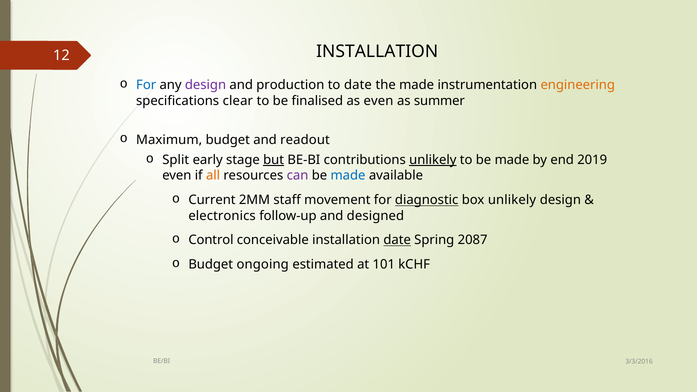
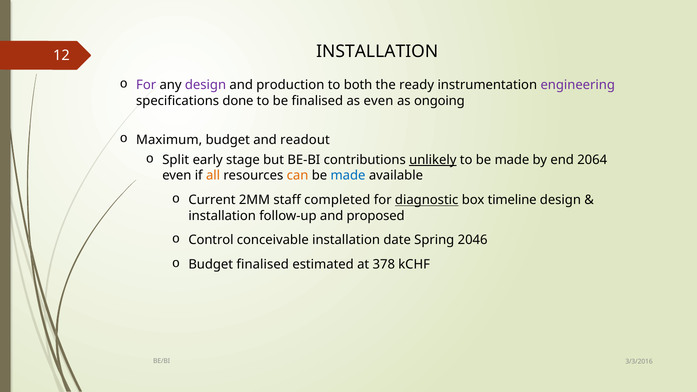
For at (146, 85) colour: blue -> purple
to date: date -> both
the made: made -> ready
engineering colour: orange -> purple
clear: clear -> done
summer: summer -> ongoing
but underline: present -> none
2019: 2019 -> 2064
can colour: purple -> orange
movement: movement -> completed
box unlikely: unlikely -> timeline
electronics at (222, 216): electronics -> installation
designed: designed -> proposed
date at (397, 240) underline: present -> none
2087: 2087 -> 2046
Budget ongoing: ongoing -> finalised
101: 101 -> 378
